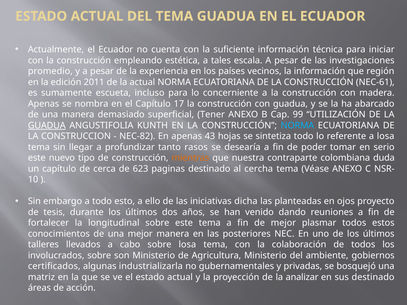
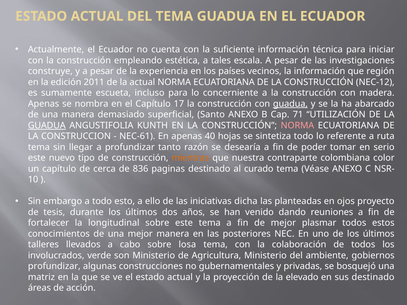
promedio: promedio -> construye
NEC-61: NEC-61 -> NEC-12
guadua at (290, 104) underline: none -> present
Tener: Tener -> Santo
99: 99 -> 71
NORMA at (297, 125) colour: light blue -> pink
NEC-82: NEC-82 -> NEC-61
43: 43 -> 40
a losa: losa -> ruta
rasos: rasos -> razón
duda: duda -> color
623: 623 -> 836
cercha: cercha -> curado
involucrados sobre: sobre -> verde
certificados at (54, 267): certificados -> profundizar
industrializarla: industrializarla -> construcciones
analizar: analizar -> elevado
